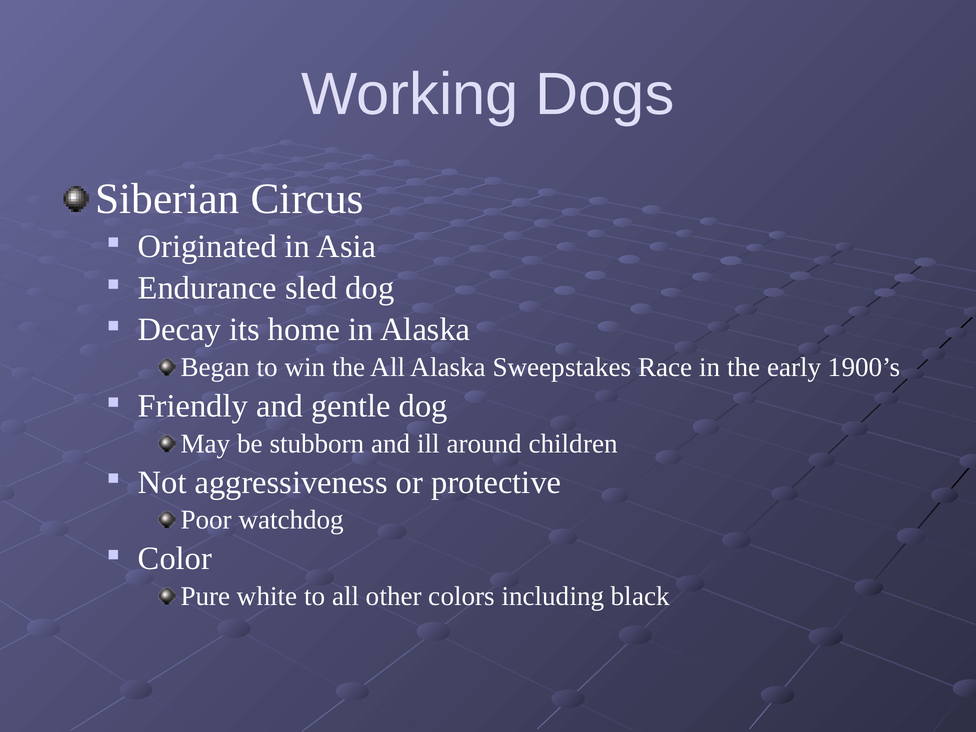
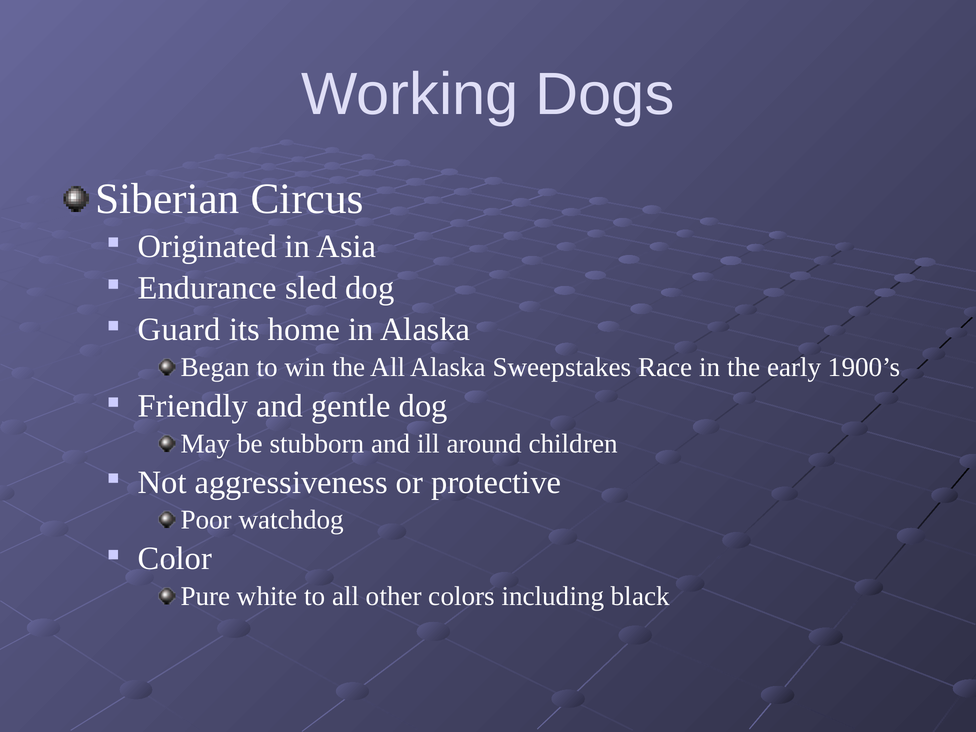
Decay: Decay -> Guard
